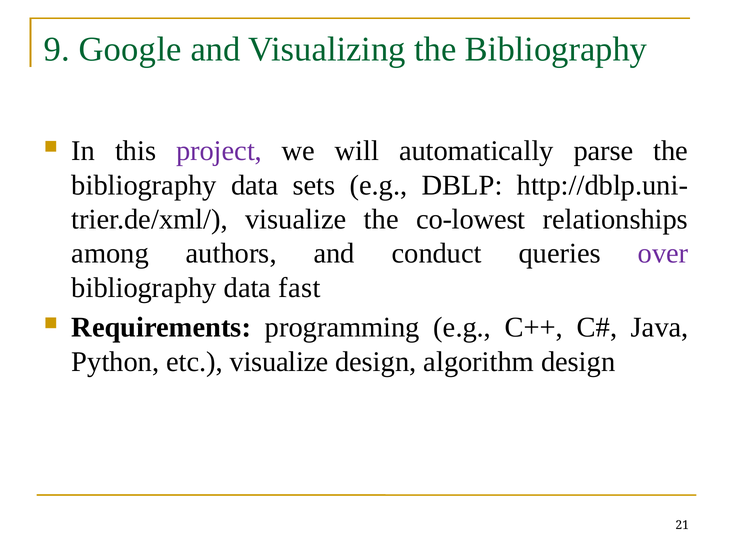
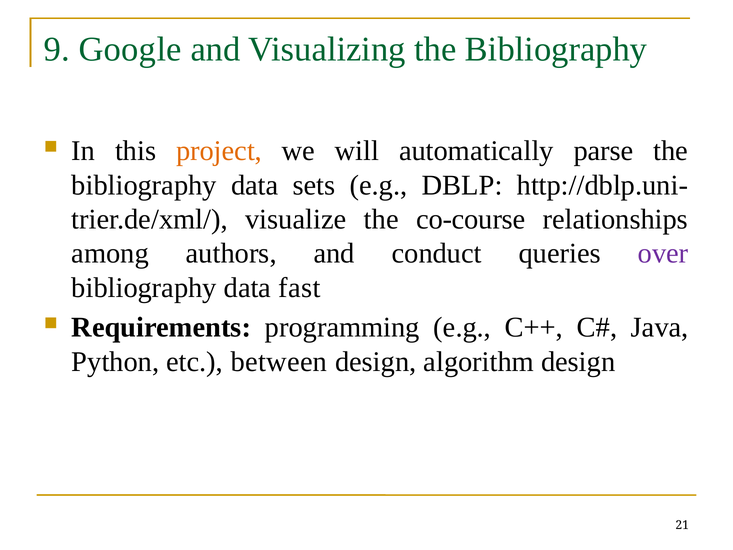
project colour: purple -> orange
co-lowest: co-lowest -> co-course
etc visualize: visualize -> between
